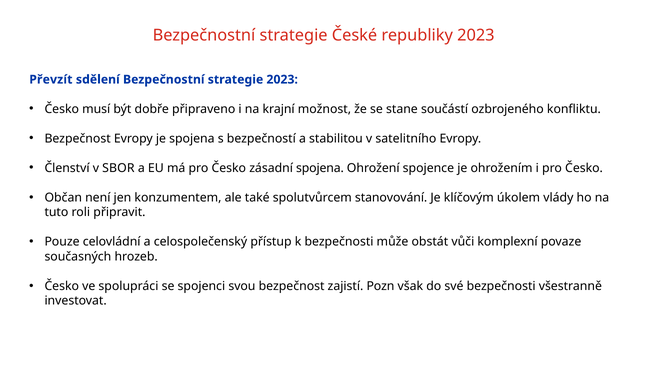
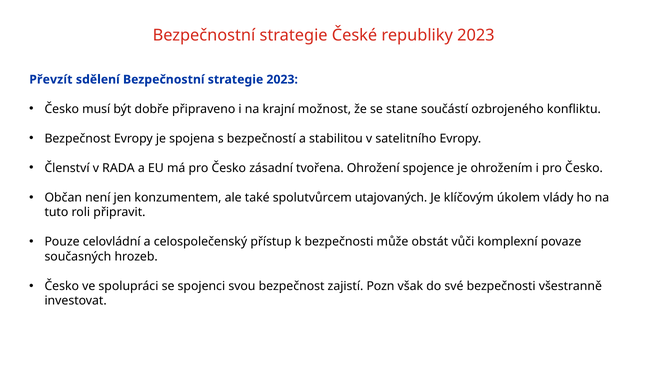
SBOR: SBOR -> RADA
zásadní spojena: spojena -> tvořena
stanovování: stanovování -> utajovaných
